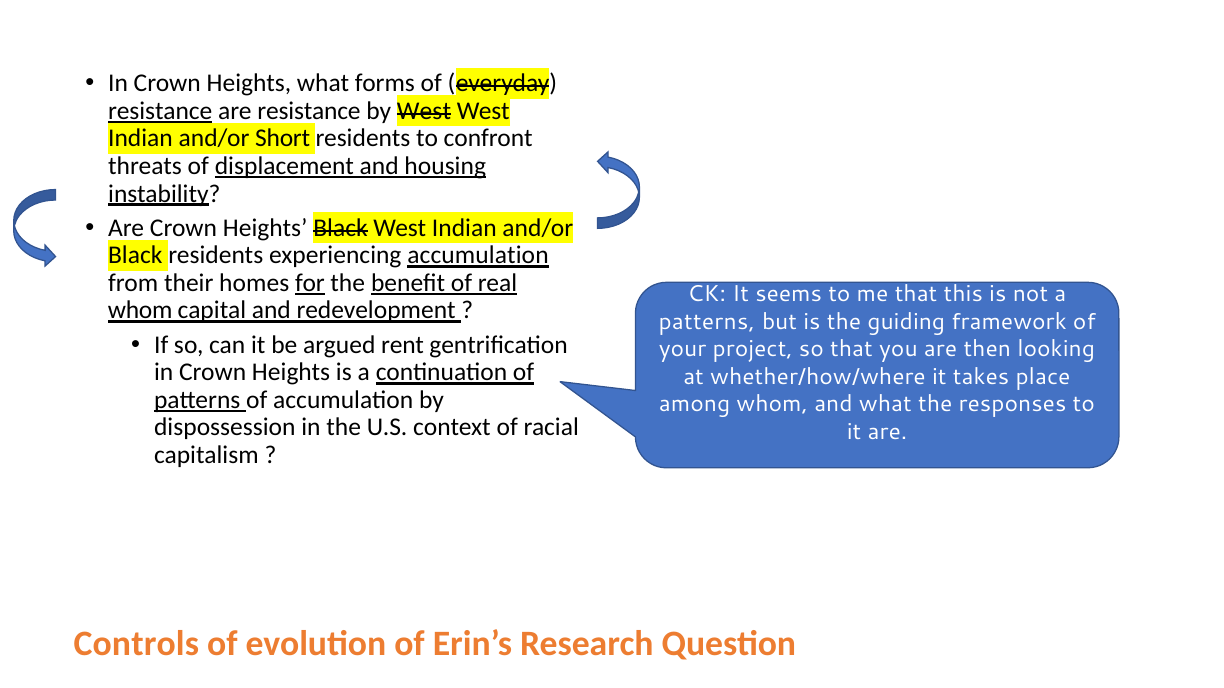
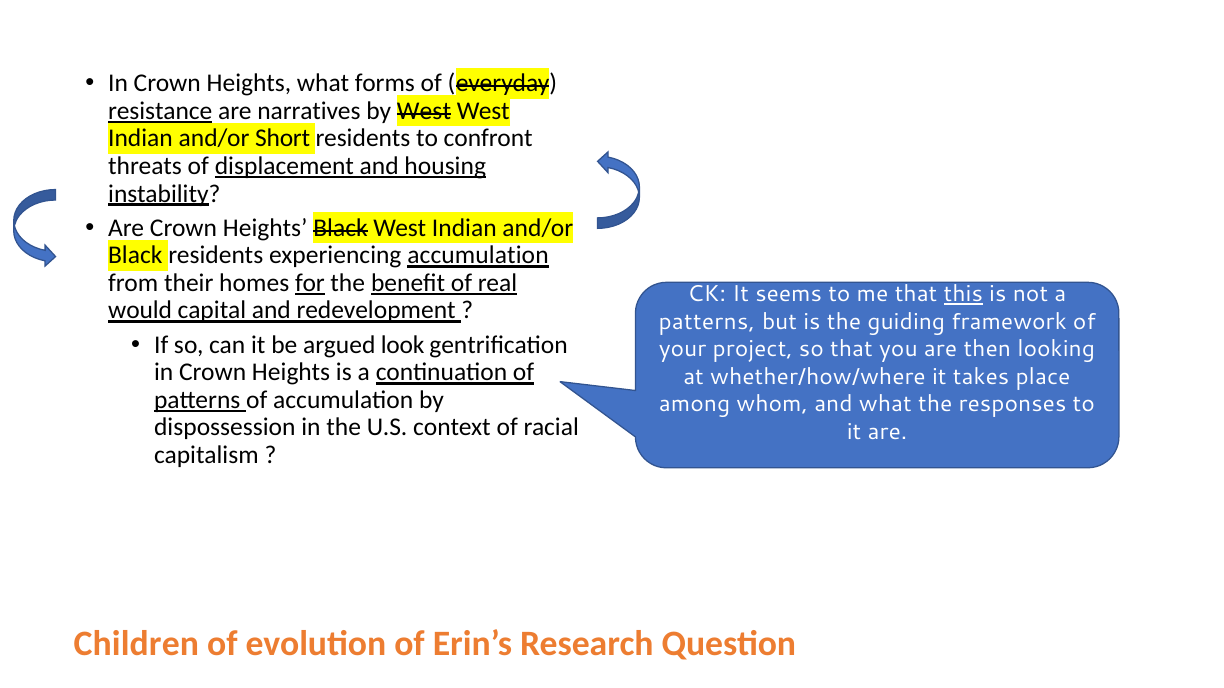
resistance at (309, 111): resistance -> narratives
this underline: none -> present
whom at (140, 311): whom -> would
rent: rent -> look
Controls: Controls -> Children
